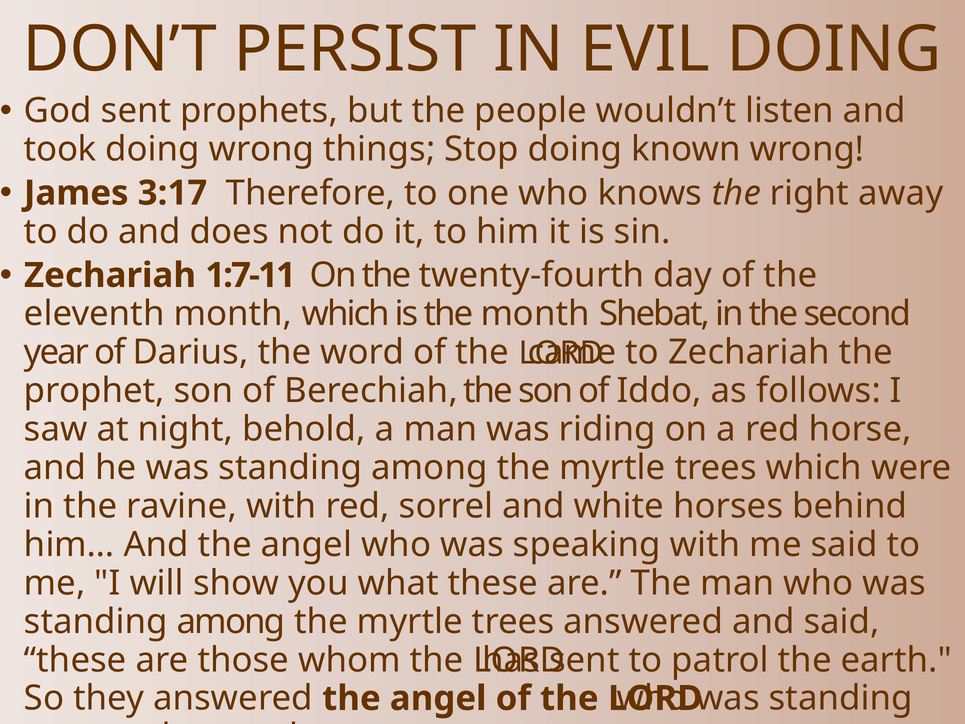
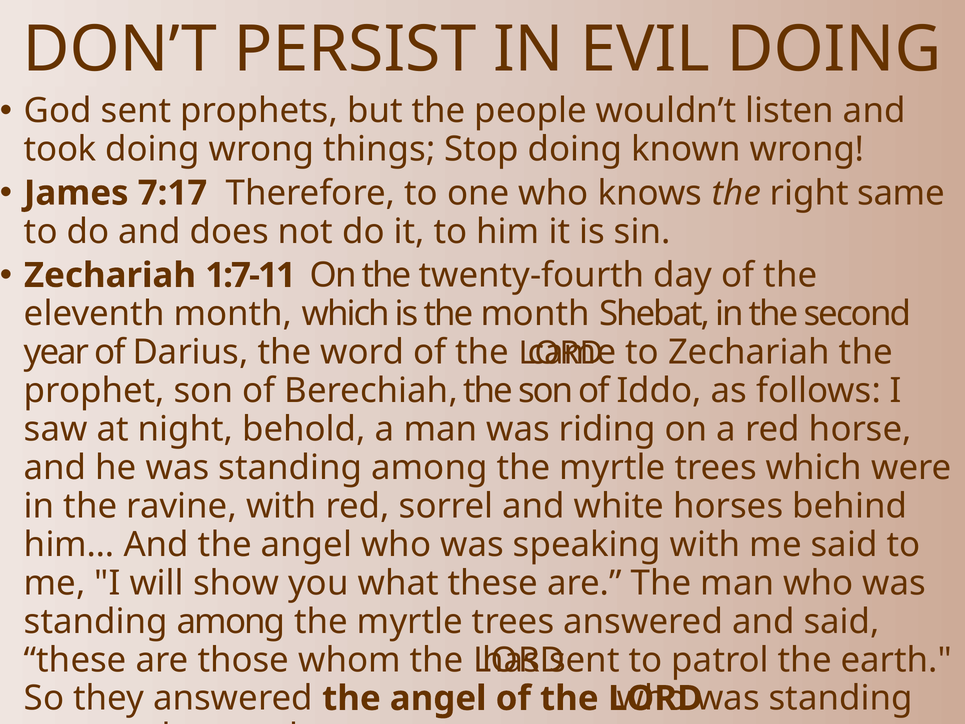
3:17: 3:17 -> 7:17
away: away -> same
